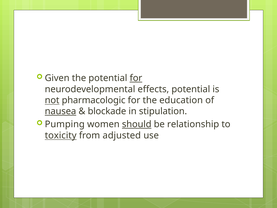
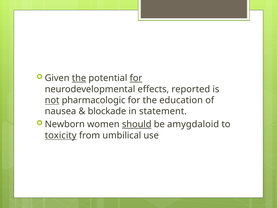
the at (79, 78) underline: none -> present
effects potential: potential -> reported
nausea underline: present -> none
stipulation: stipulation -> statement
Pumping: Pumping -> Newborn
relationship: relationship -> amygdaloid
adjusted: adjusted -> umbilical
